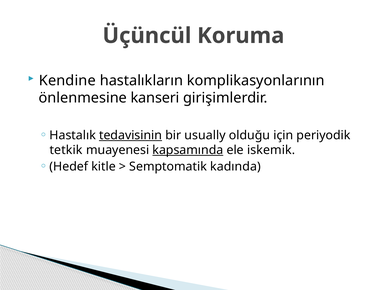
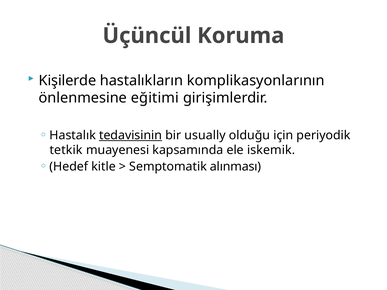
Kendine: Kendine -> Kişilerde
kanseri: kanseri -> eğitimi
kapsamında underline: present -> none
kadında: kadında -> alınması
